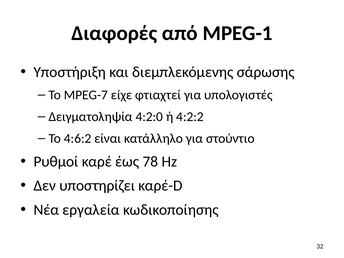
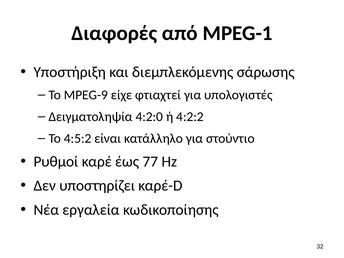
MPEG-7: MPEG-7 -> MPEG-9
4:6:2: 4:6:2 -> 4:5:2
78: 78 -> 77
